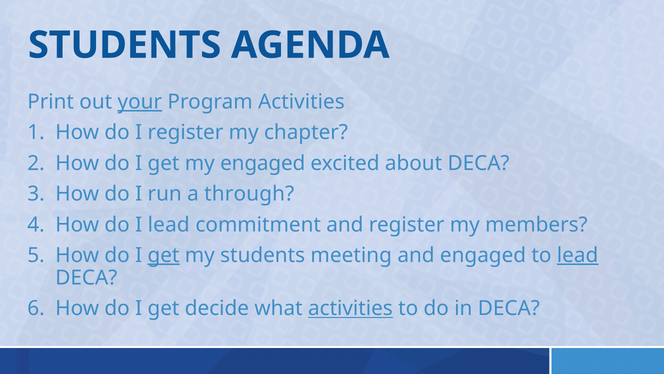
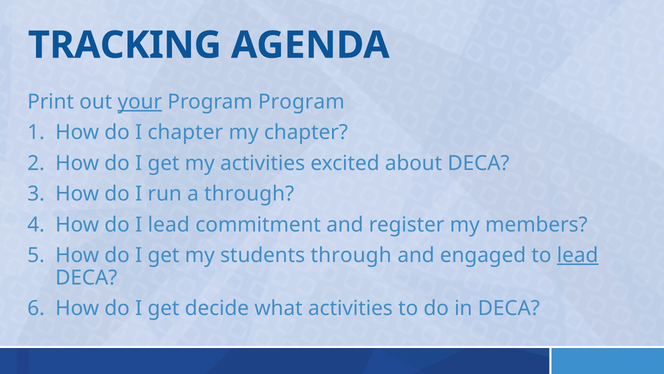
STUDENTS at (125, 45): STUDENTS -> TRACKING
Program Activities: Activities -> Program
I register: register -> chapter
my engaged: engaged -> activities
get at (163, 255) underline: present -> none
students meeting: meeting -> through
activities at (350, 308) underline: present -> none
